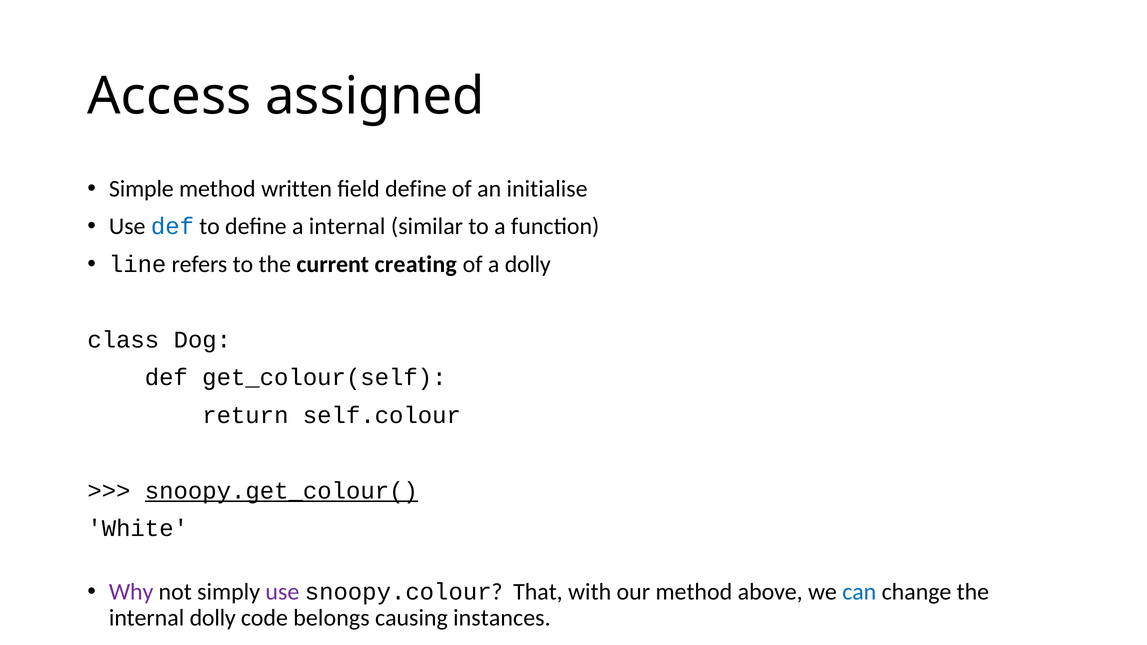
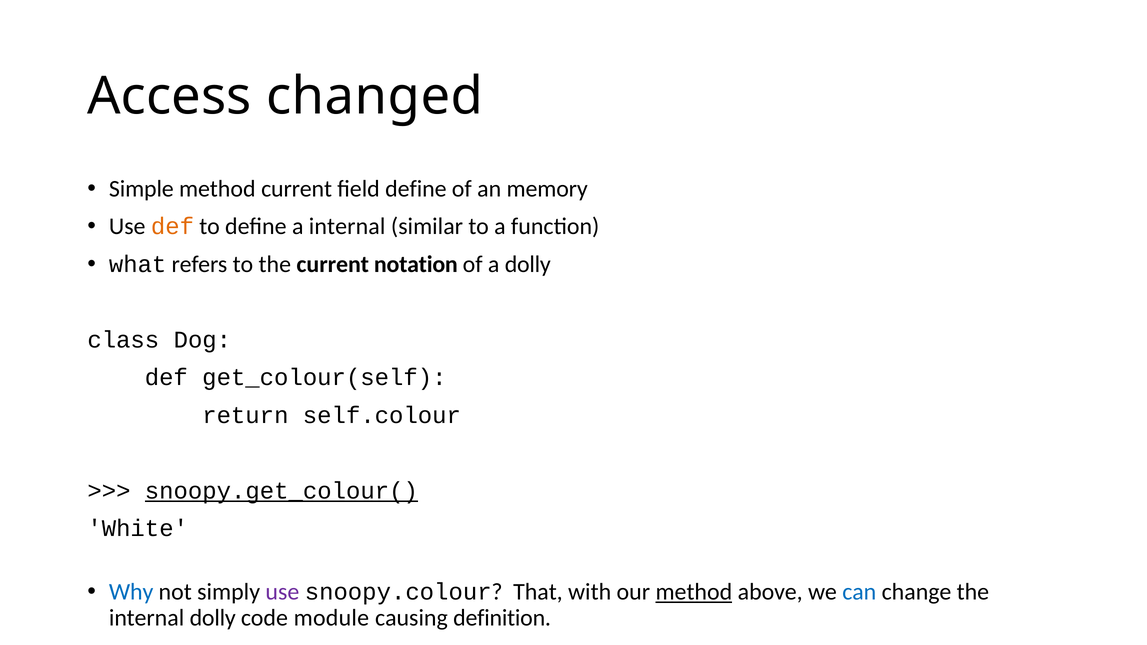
assigned: assigned -> changed
method written: written -> current
initialise: initialise -> memory
def at (172, 227) colour: blue -> orange
line: line -> what
creating: creating -> notation
Why colour: purple -> blue
method at (694, 592) underline: none -> present
belongs: belongs -> module
instances: instances -> definition
